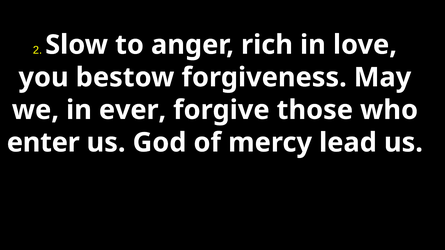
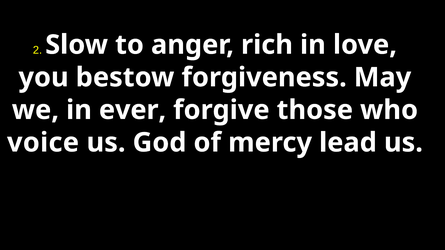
enter: enter -> voice
